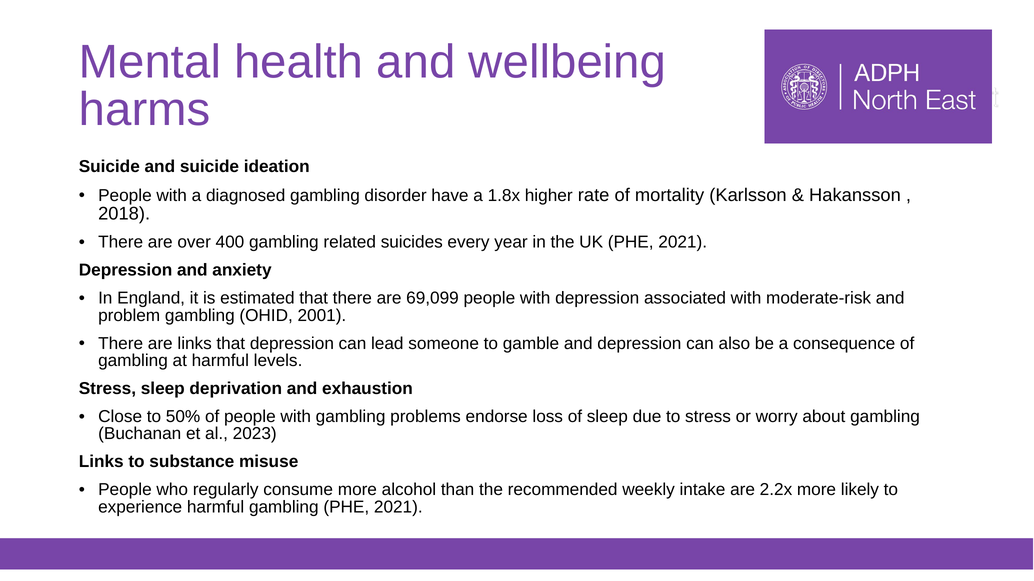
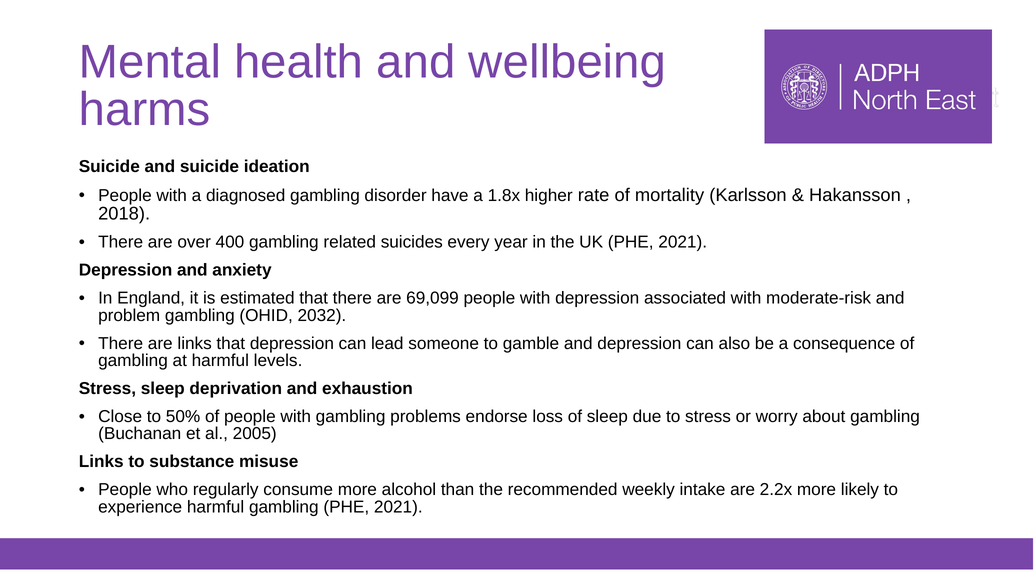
2001: 2001 -> 2032
2023: 2023 -> 2005
